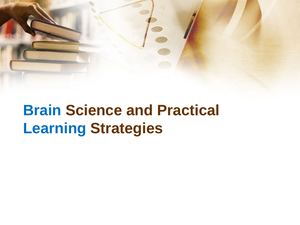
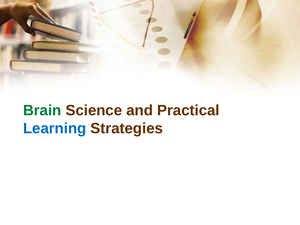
Brain colour: blue -> green
